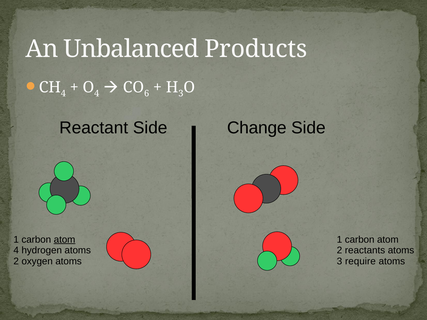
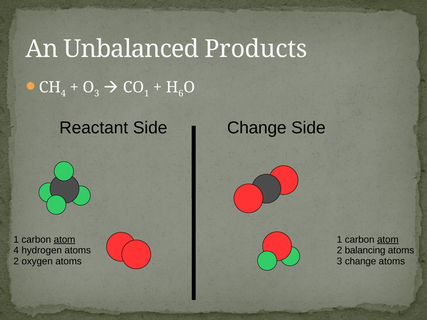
4 at (97, 94): 4 -> 3
6 at (147, 94): 6 -> 1
3 at (181, 94): 3 -> 6
atom at (388, 240) underline: none -> present
reactants: reactants -> balancing
3 require: require -> change
